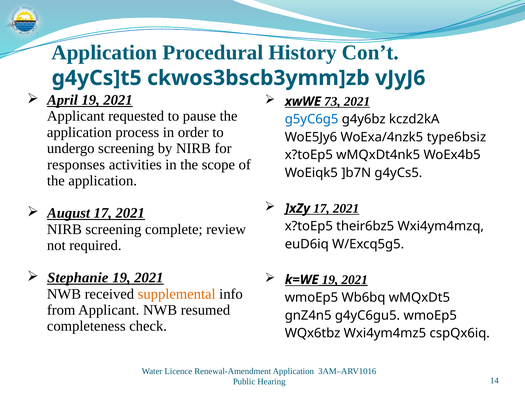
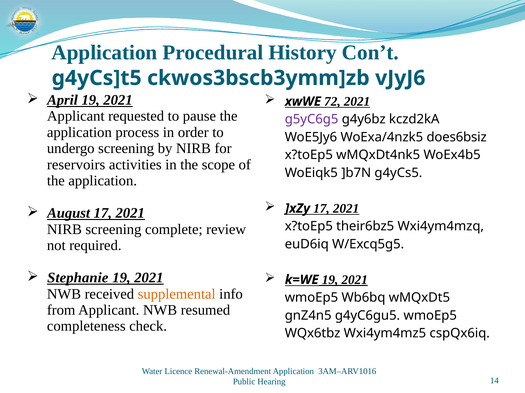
73: 73 -> 72
g5yC6g5 colour: blue -> purple
type6bsiz: type6bsiz -> does6bsiz
responses: responses -> reservoirs
